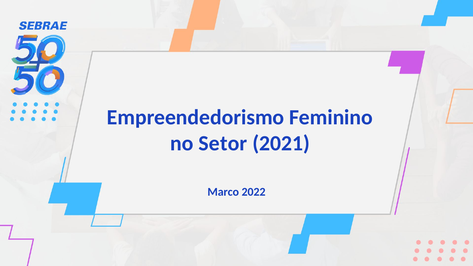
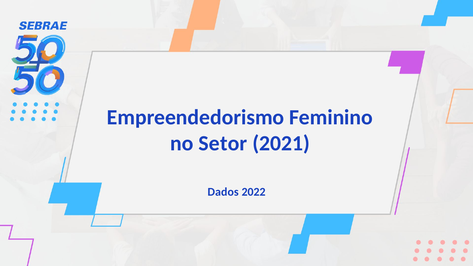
Marco: Marco -> Dados
